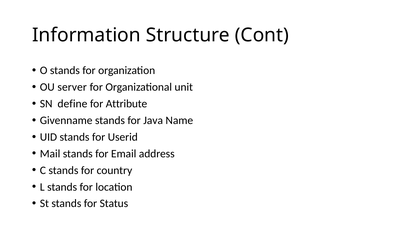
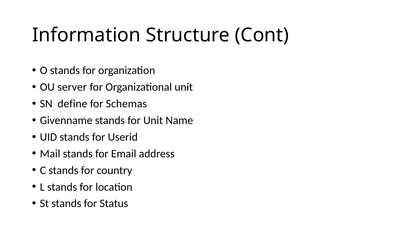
Attribute: Attribute -> Schemas
for Java: Java -> Unit
